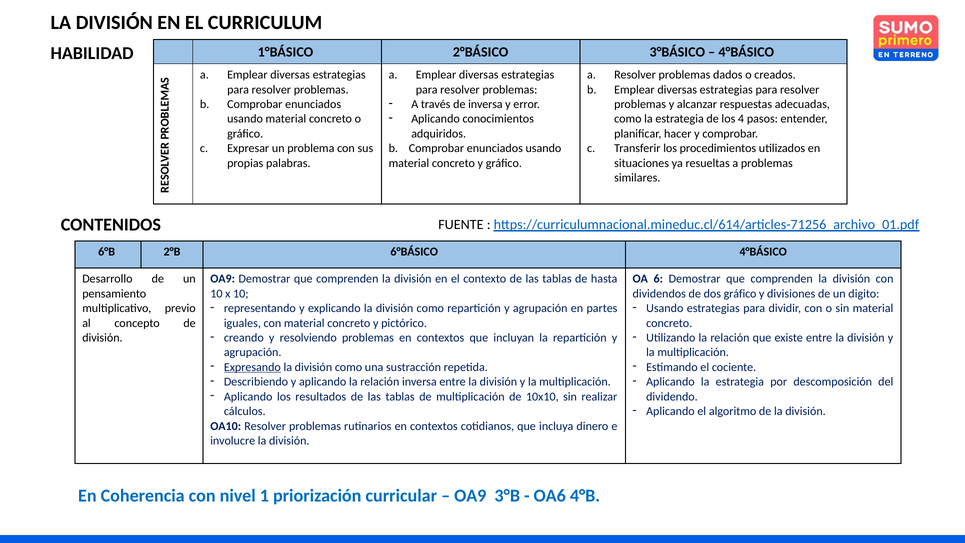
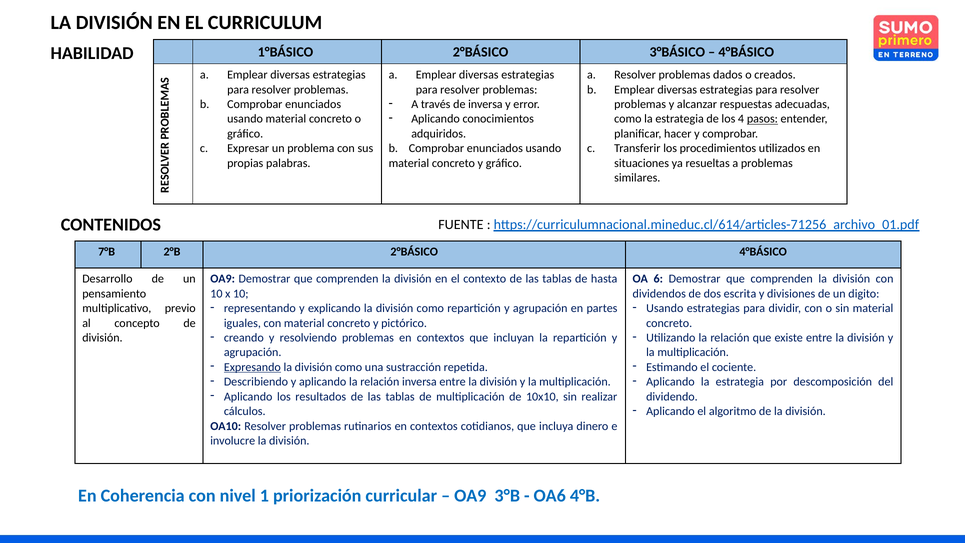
pasos underline: none -> present
6°B: 6°B -> 7°B
2°B 6°BÁSICO: 6°BÁSICO -> 2°BÁSICO
dos gráfico: gráfico -> escrita
